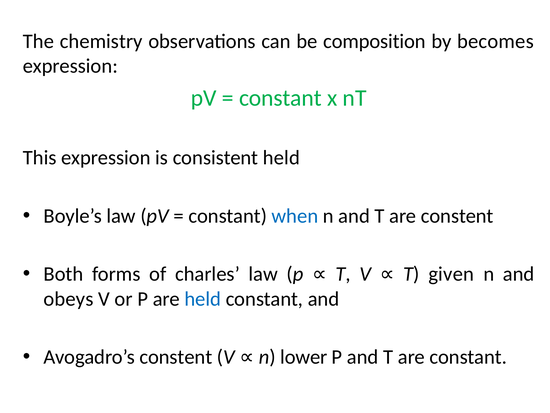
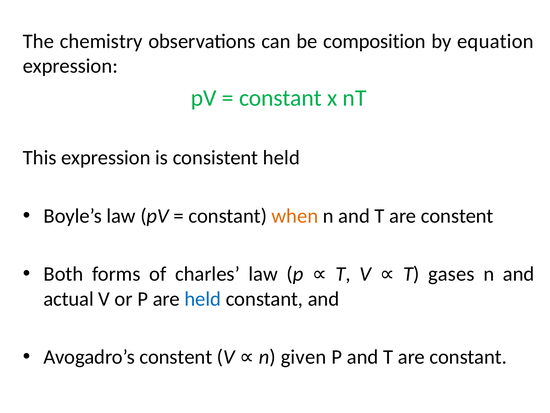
becomes: becomes -> equation
when colour: blue -> orange
given: given -> gases
obeys: obeys -> actual
lower: lower -> given
